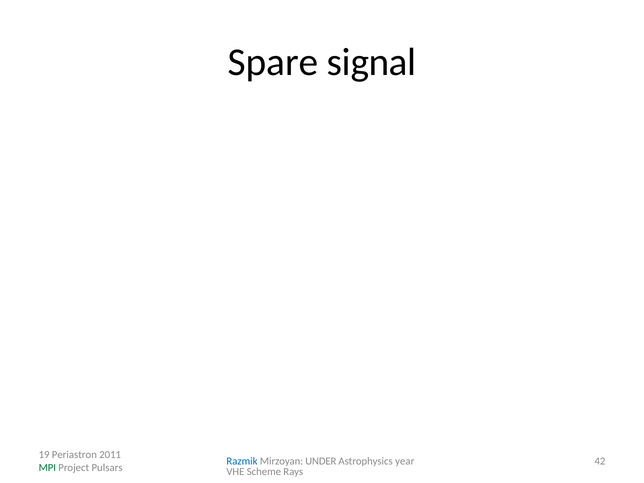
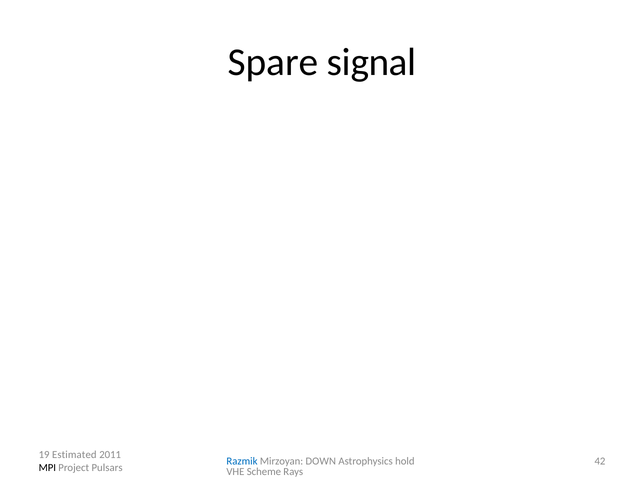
Periastron: Periastron -> Estimated
UNDER: UNDER -> DOWN
year: year -> hold
MPI colour: green -> black
